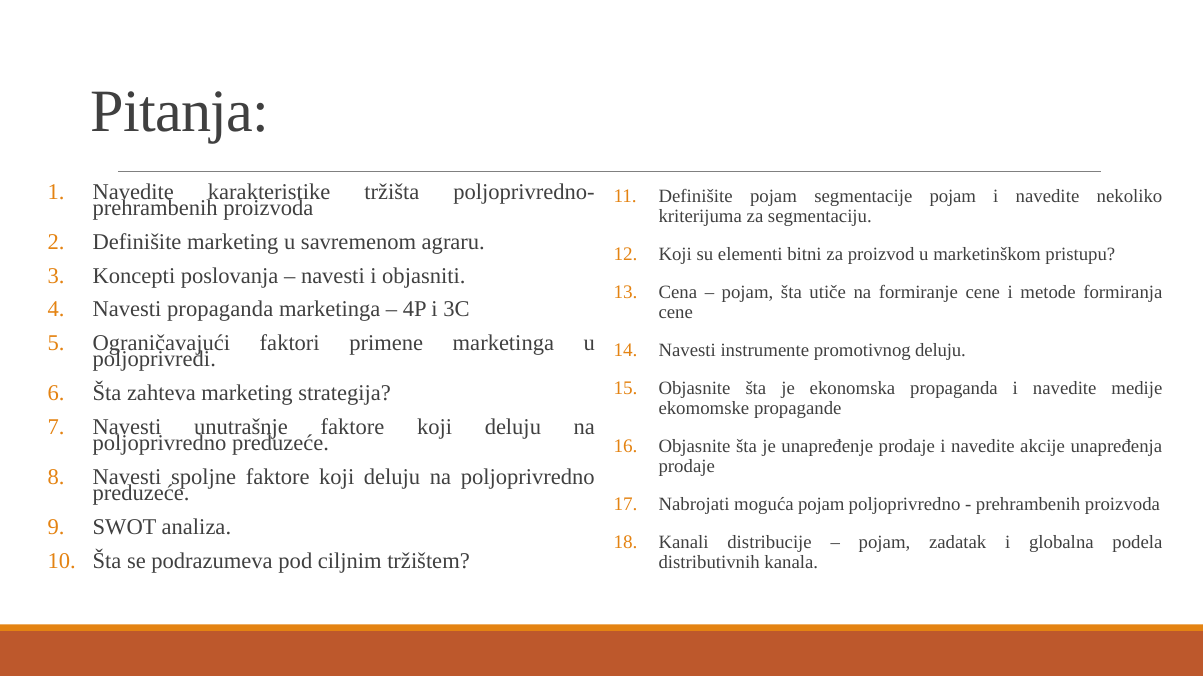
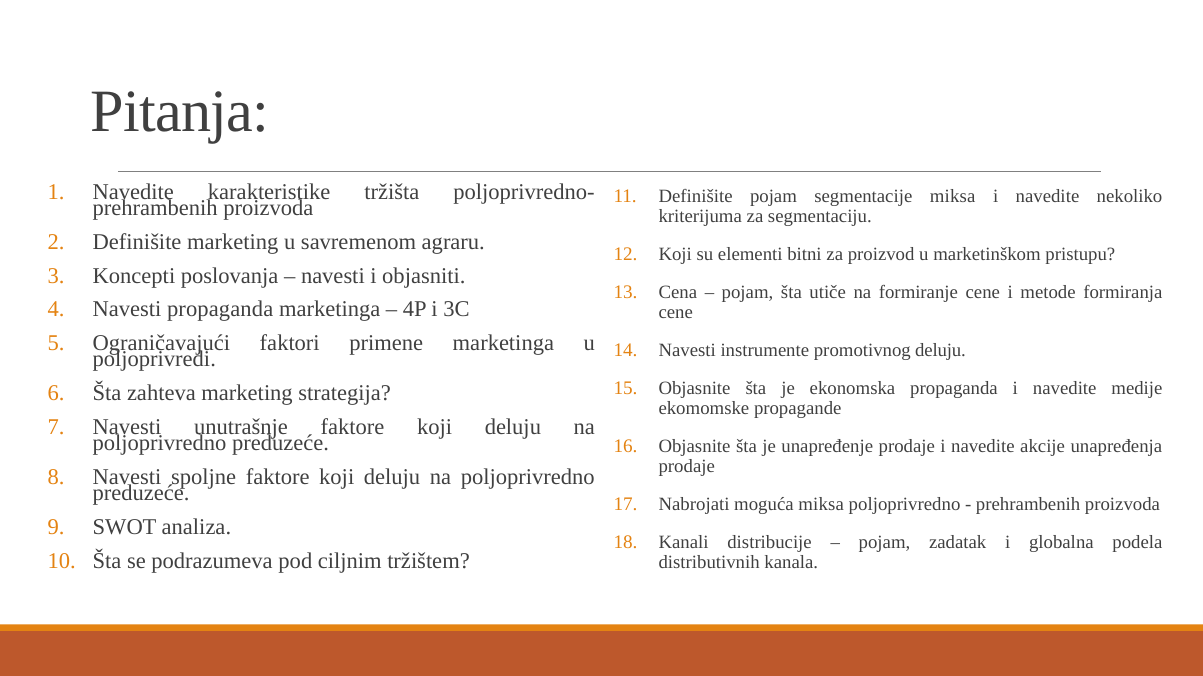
segmentacije pojam: pojam -> miksa
moguća pojam: pojam -> miksa
